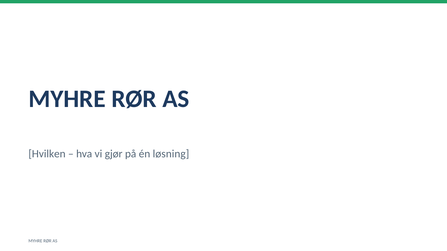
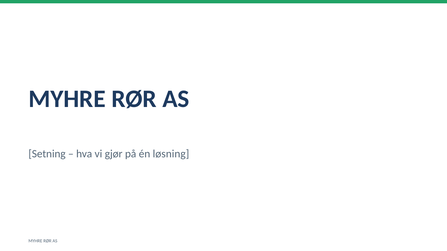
Hvilken: Hvilken -> Setning
